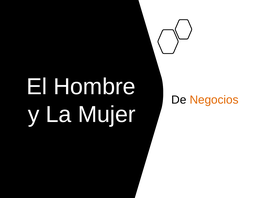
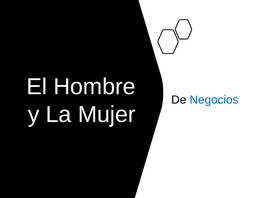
Negocios colour: orange -> blue
